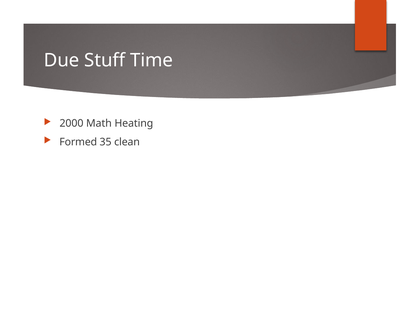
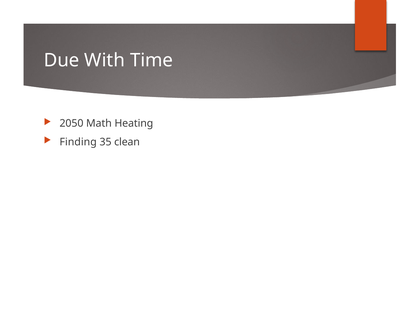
Stuff: Stuff -> With
2000: 2000 -> 2050
Formed: Formed -> Finding
